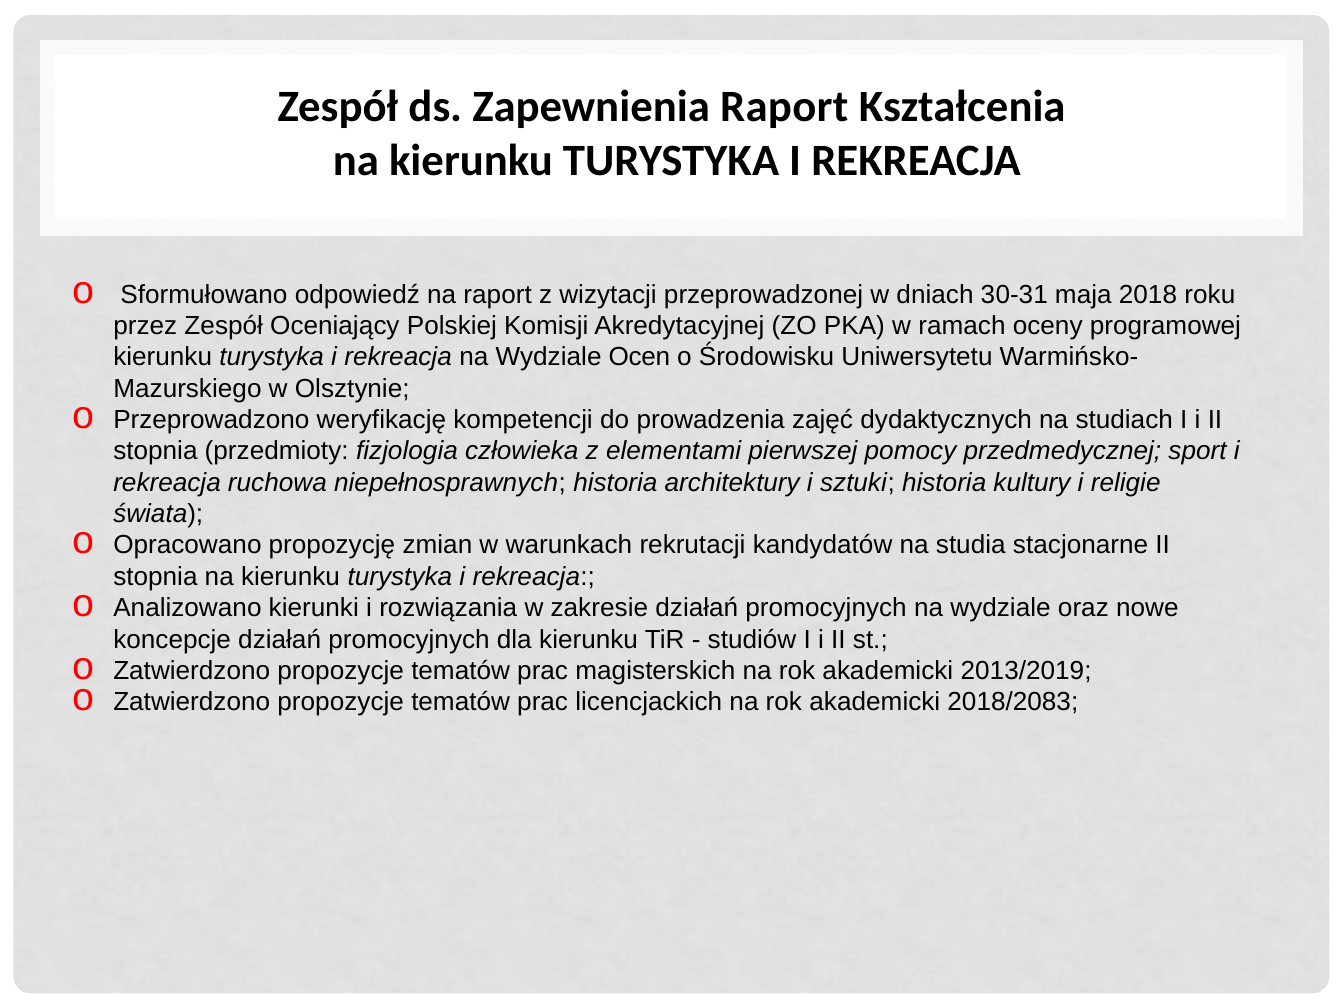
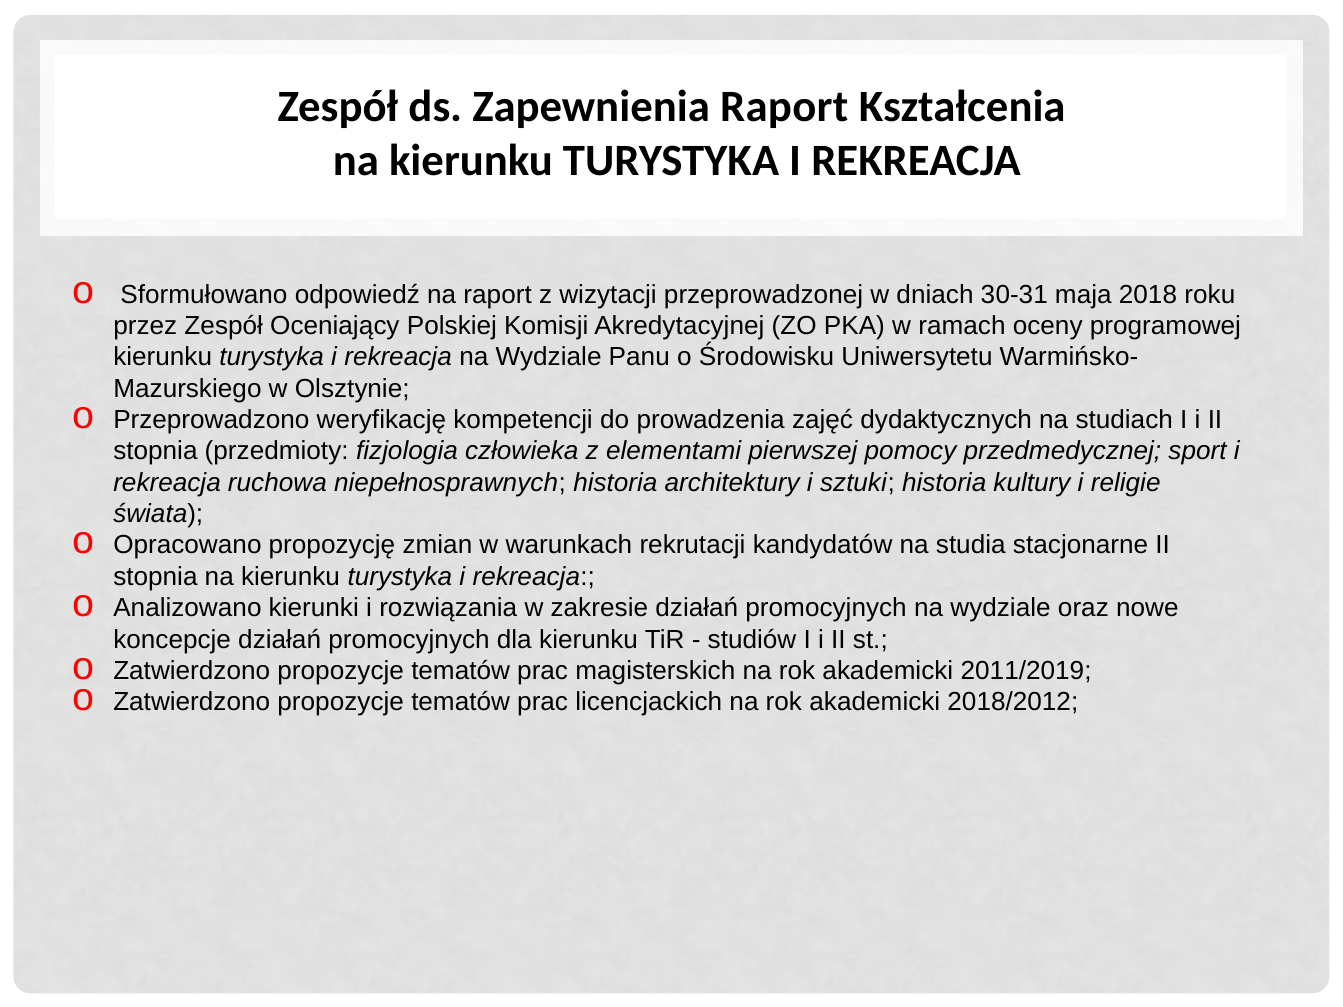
Ocen: Ocen -> Panu
2013/2019: 2013/2019 -> 2011/2019
2018/2083: 2018/2083 -> 2018/2012
